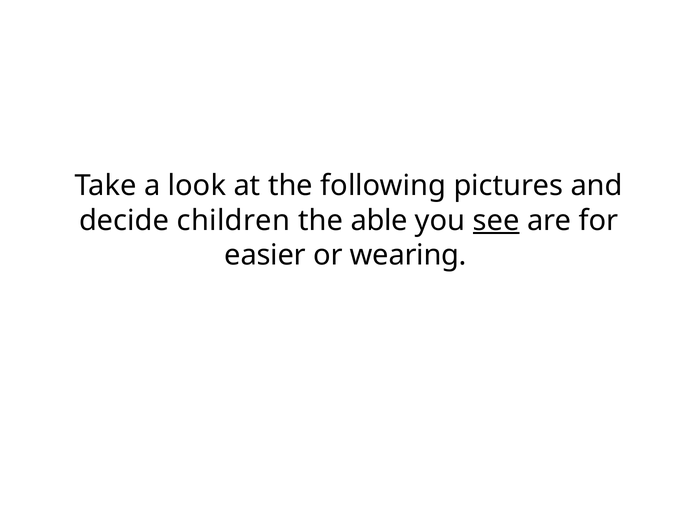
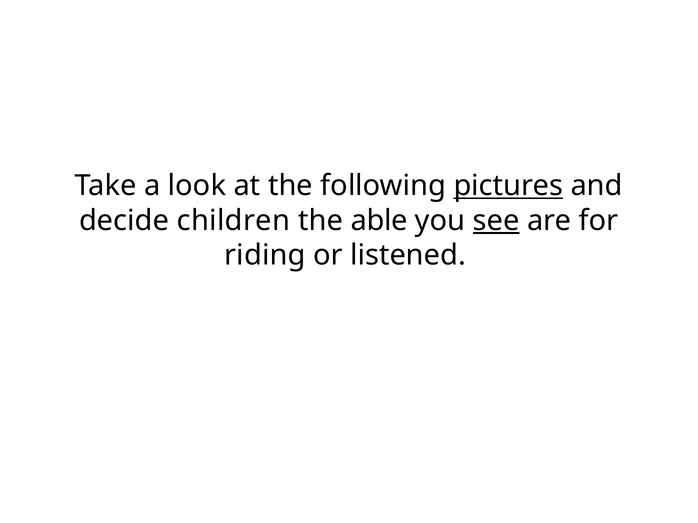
pictures underline: none -> present
easier: easier -> riding
wearing: wearing -> listened
